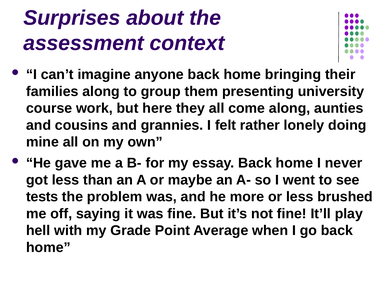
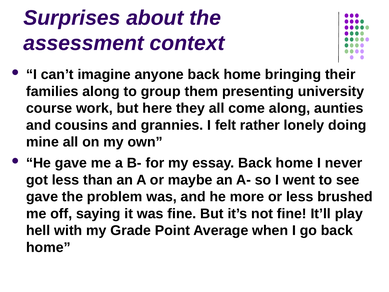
tests at (42, 197): tests -> gave
